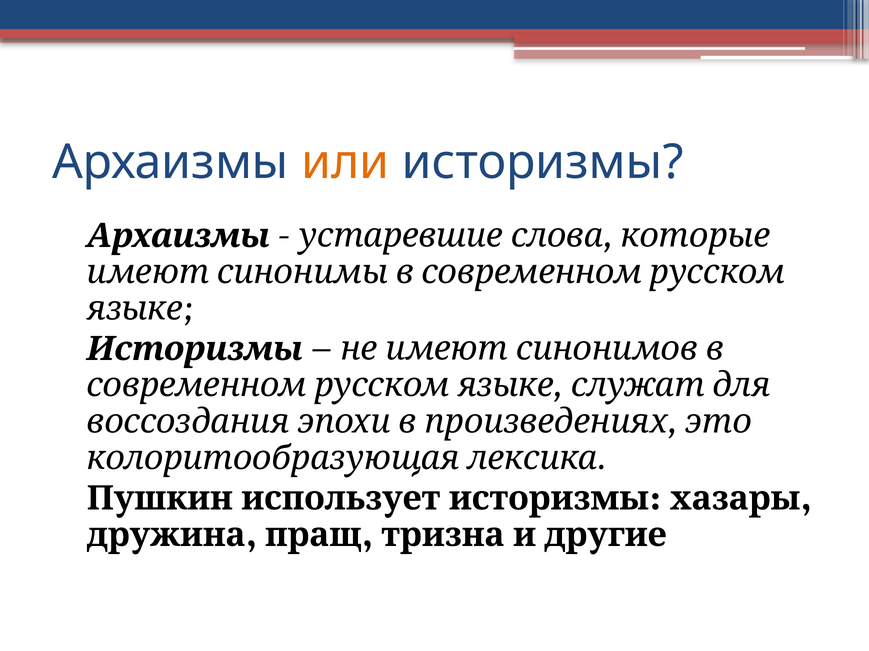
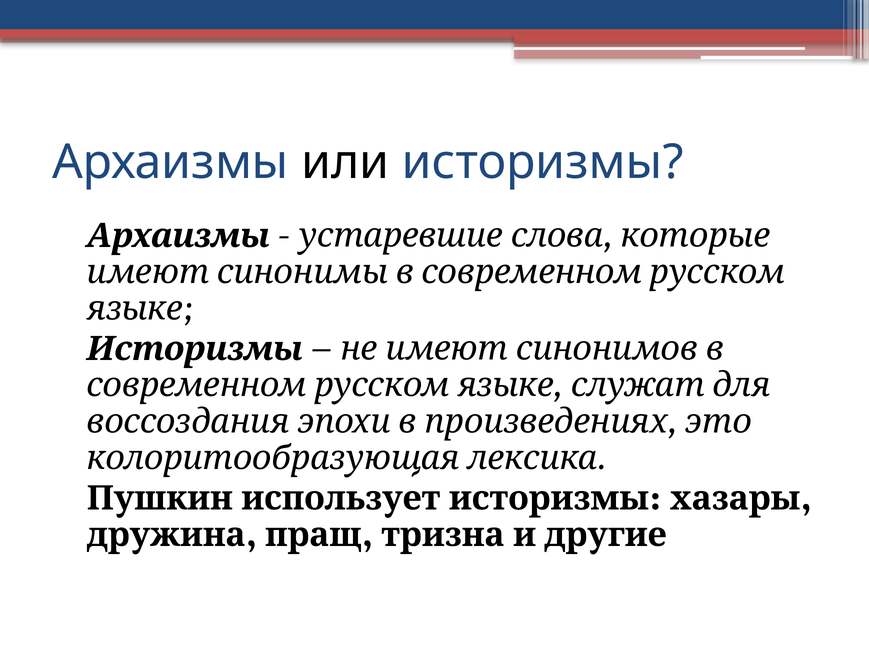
или colour: orange -> black
